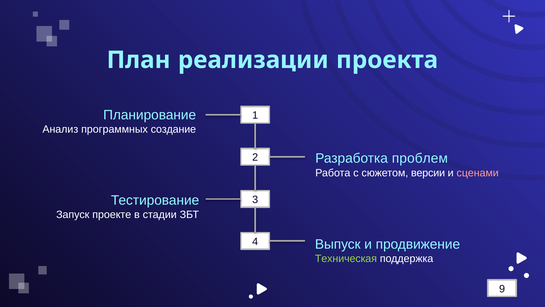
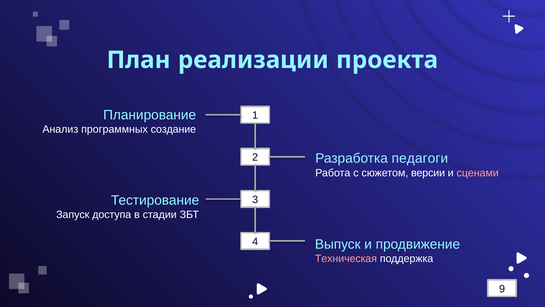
проблем: проблем -> педагоги
проекте: проекте -> доступа
Техническая colour: light green -> pink
